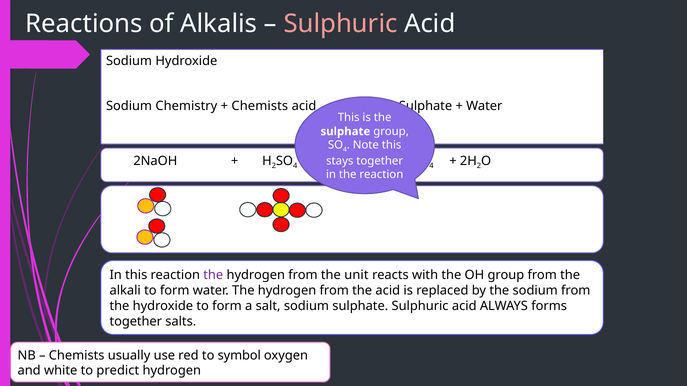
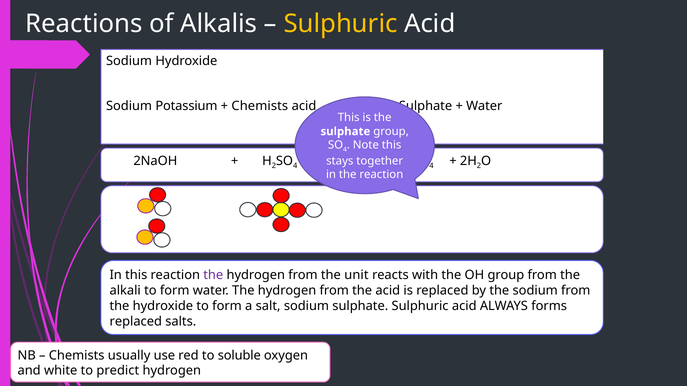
Sulphuric at (341, 24) colour: pink -> yellow
Chemistry: Chemistry -> Potassium
together at (136, 322): together -> replaced
symbol: symbol -> soluble
